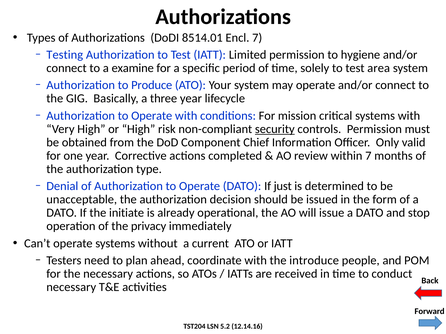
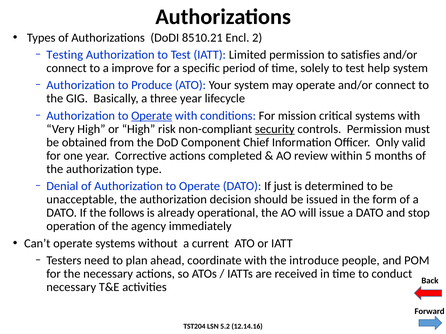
8514.01: 8514.01 -> 8510.21
Encl 7: 7 -> 2
hygiene: hygiene -> satisfies
examine: examine -> improve
area: area -> help
Operate at (152, 116) underline: none -> present
within 7: 7 -> 5
initiate: initiate -> follows
privacy: privacy -> agency
